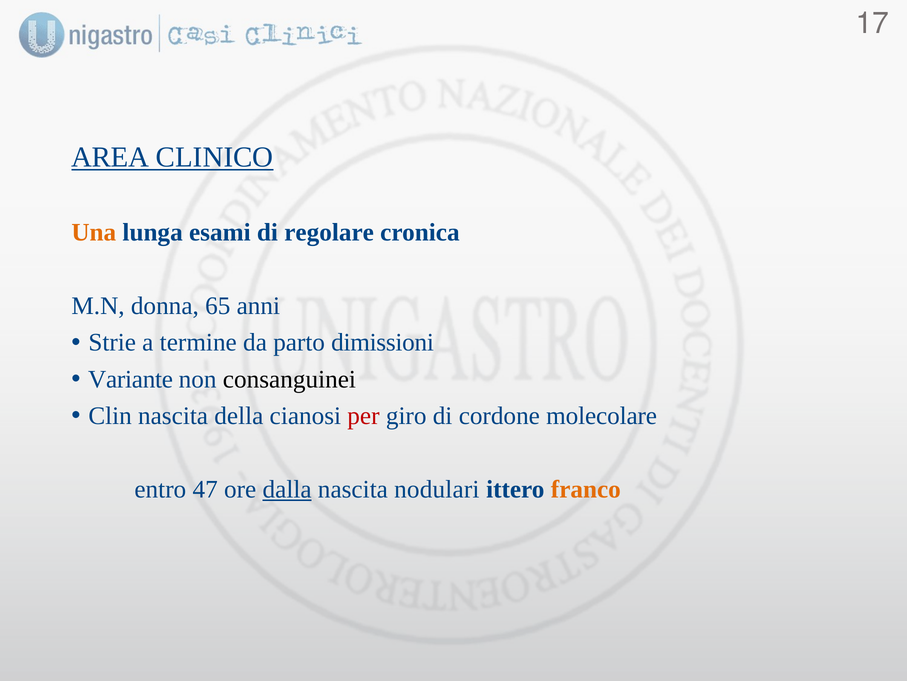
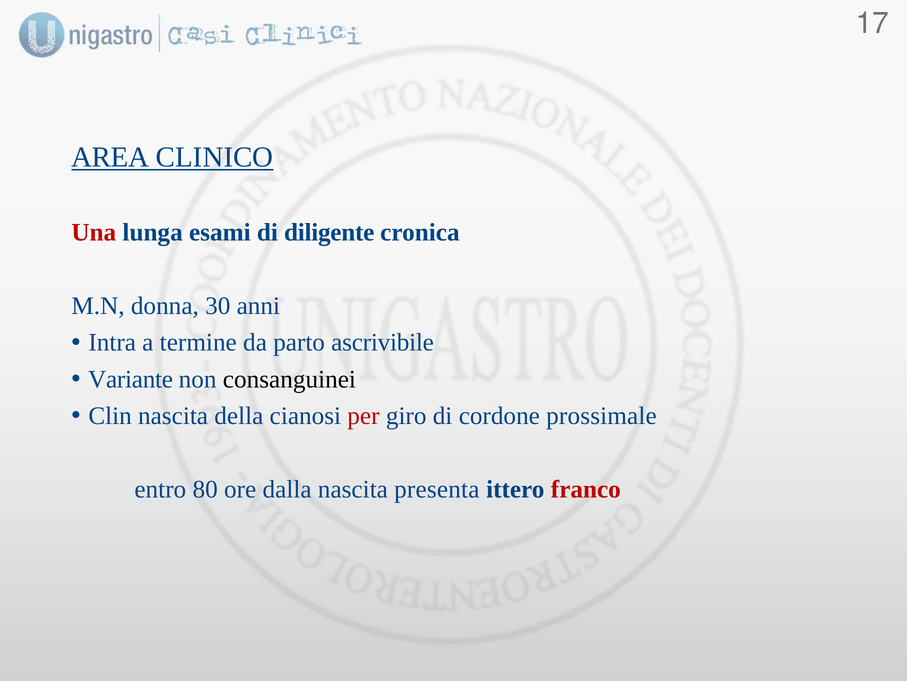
Una colour: orange -> red
regolare: regolare -> diligente
65: 65 -> 30
Strie: Strie -> Intra
dimissioni: dimissioni -> ascrivibile
molecolare: molecolare -> prossimale
47: 47 -> 80
dalla underline: present -> none
nodulari: nodulari -> presenta
franco colour: orange -> red
